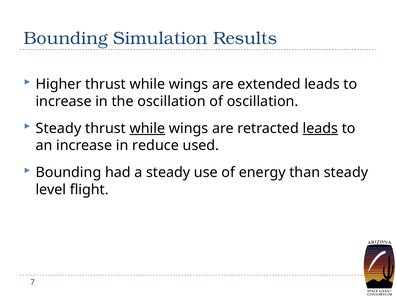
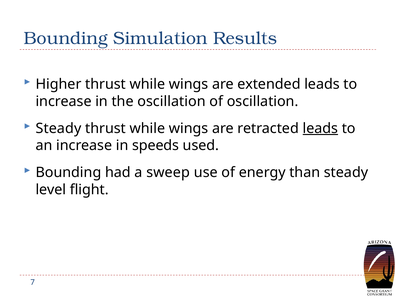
while at (147, 128) underline: present -> none
reduce: reduce -> speeds
a steady: steady -> sweep
